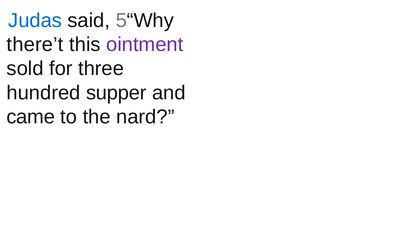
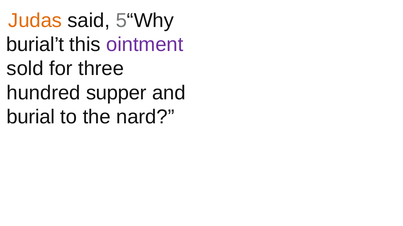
Judas colour: blue -> orange
there’t: there’t -> burial’t
came: came -> burial
